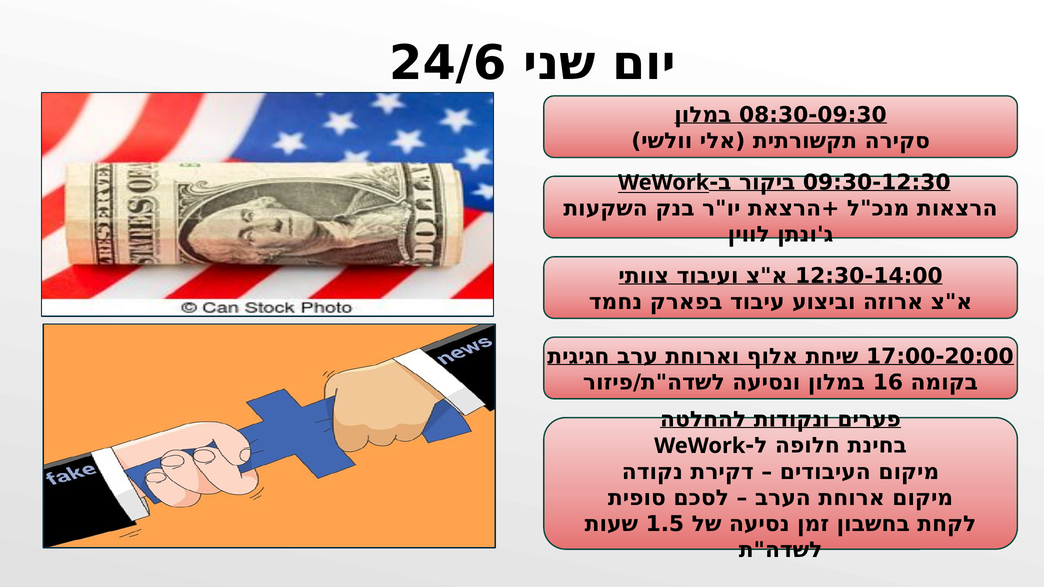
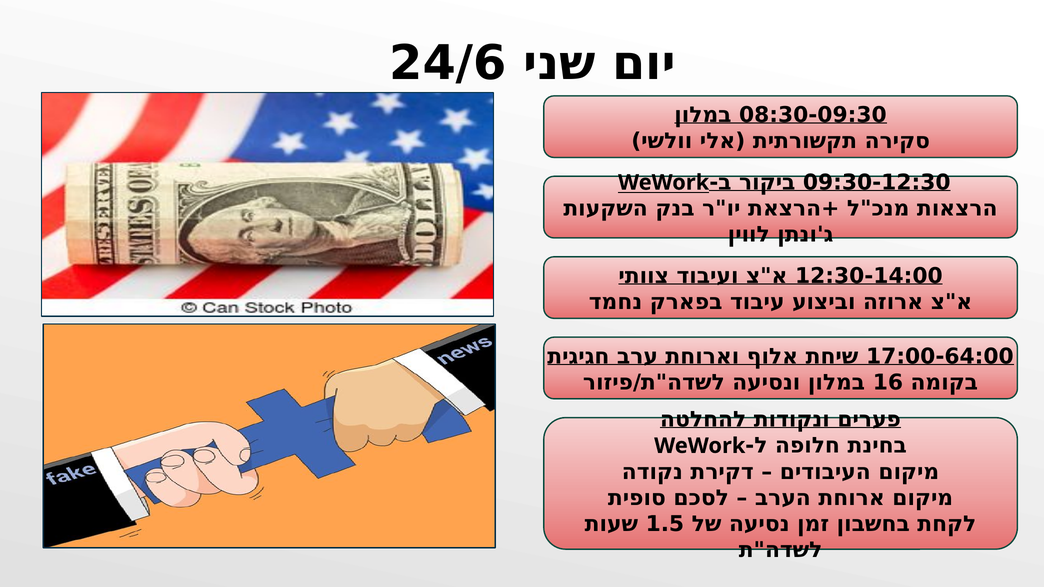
17:00-20:00: 17:00-20:00 -> 17:00-64:00
